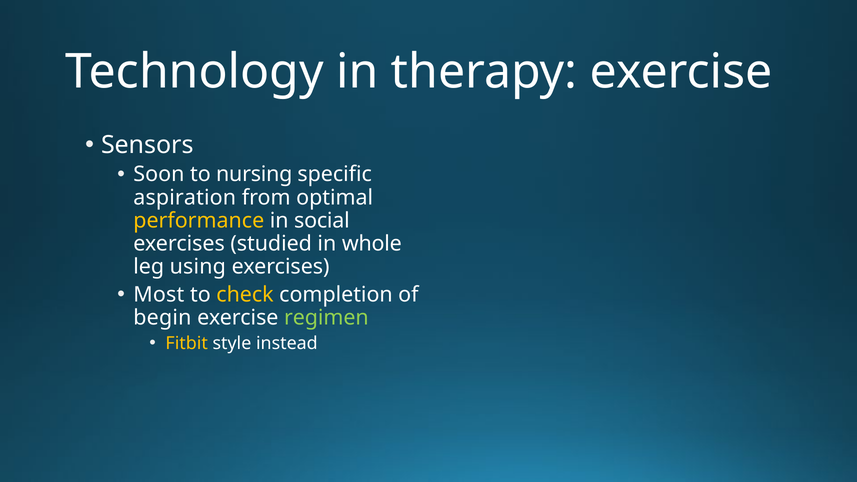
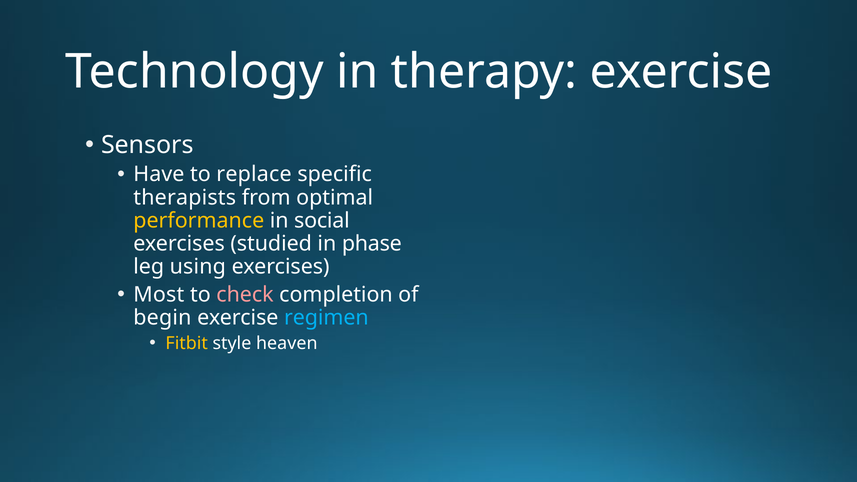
Soon: Soon -> Have
nursing: nursing -> replace
aspiration: aspiration -> therapists
whole: whole -> phase
check colour: yellow -> pink
regimen colour: light green -> light blue
instead: instead -> heaven
